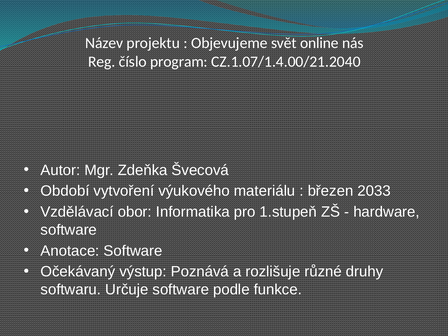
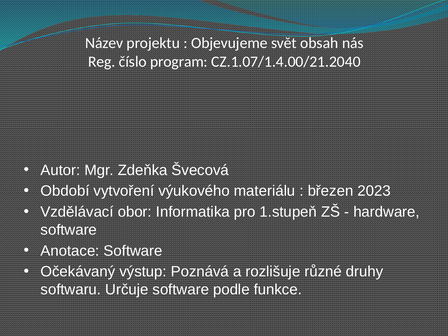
online: online -> obsah
2033: 2033 -> 2023
